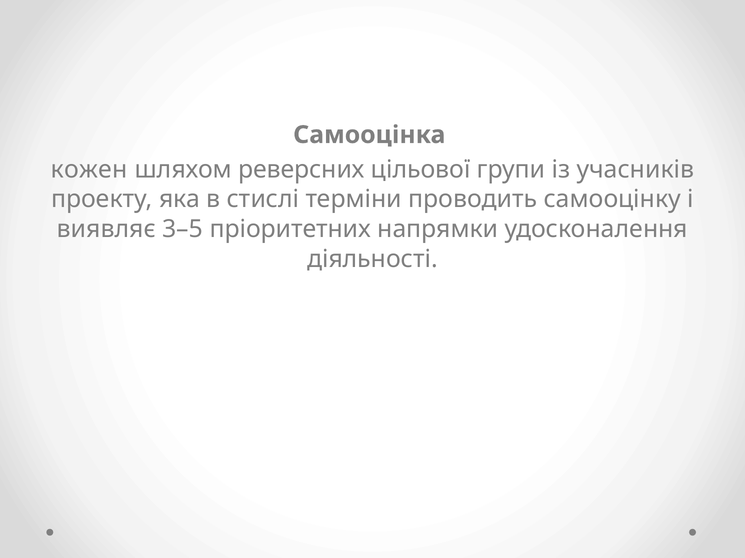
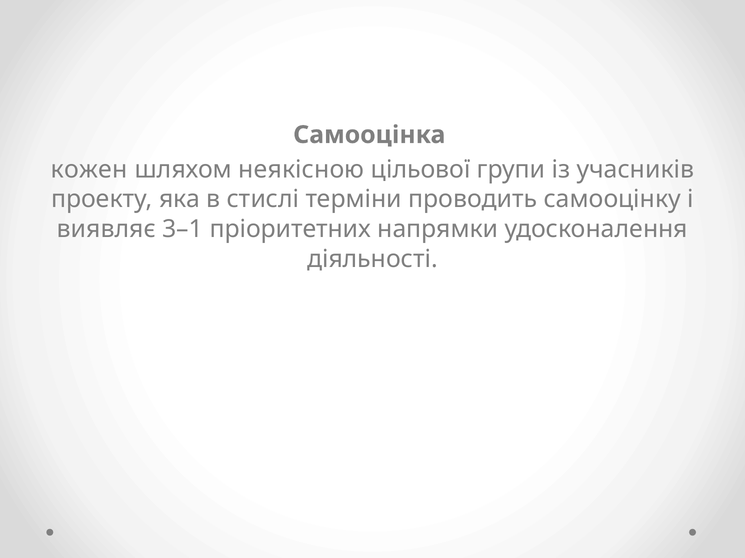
реверсних: реверсних -> неякісною
3–5: 3–5 -> 3–1
